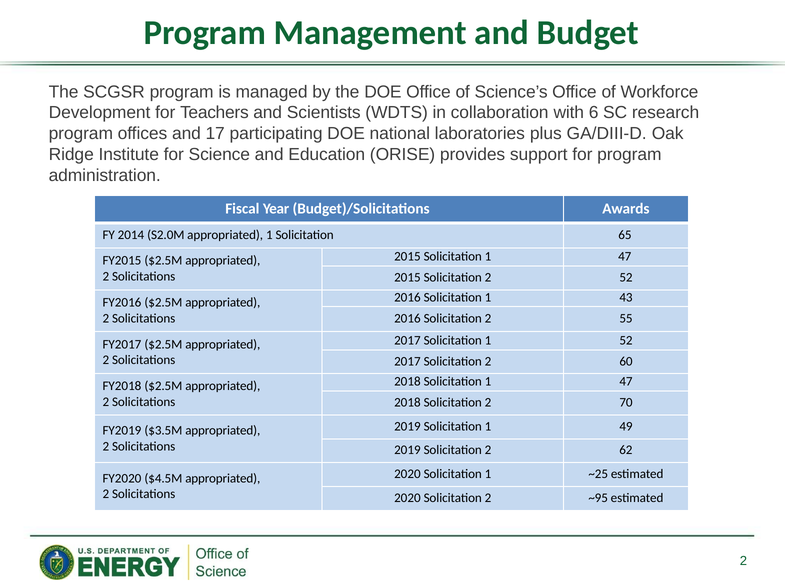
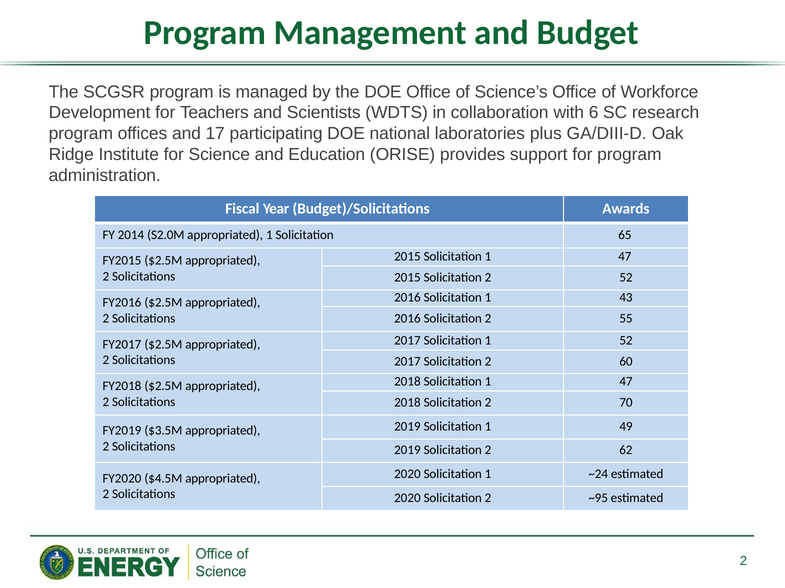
~25: ~25 -> ~24
